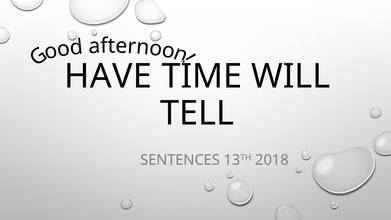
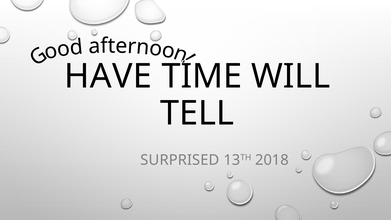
SENTENCES: SENTENCES -> SURPRISED
